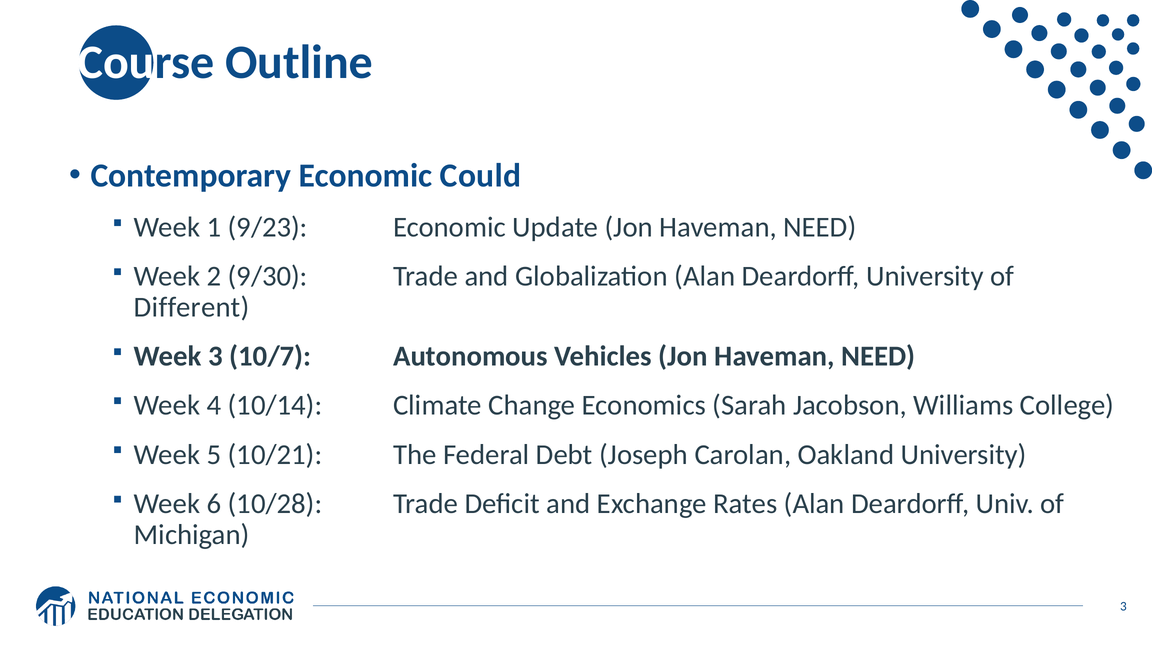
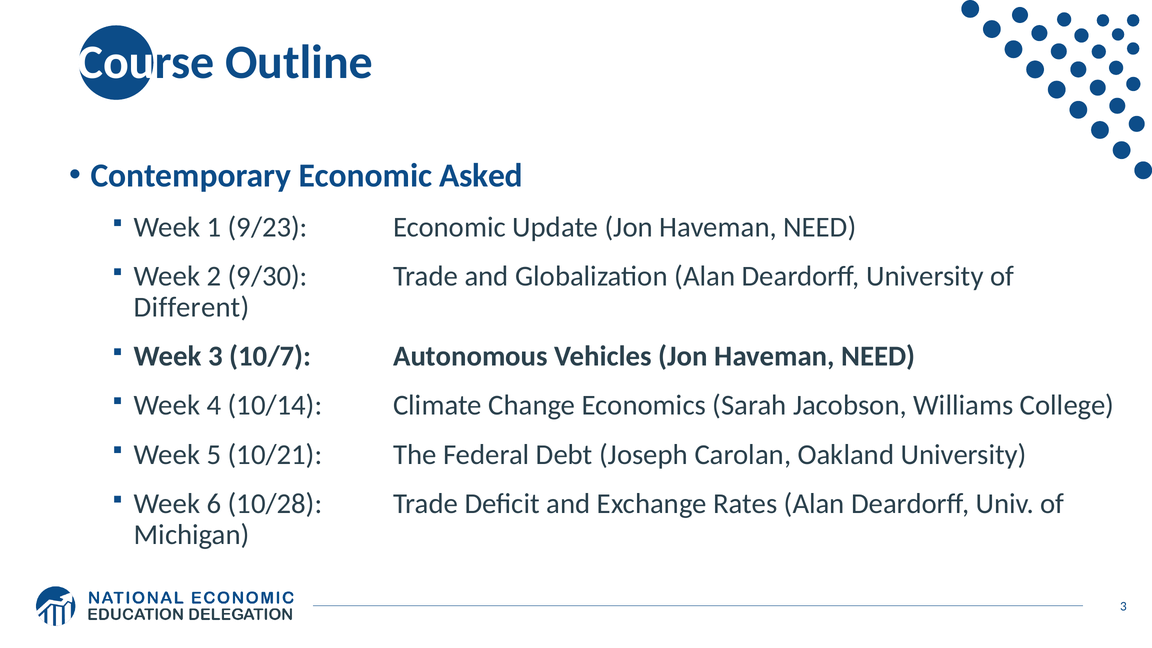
Could: Could -> Asked
